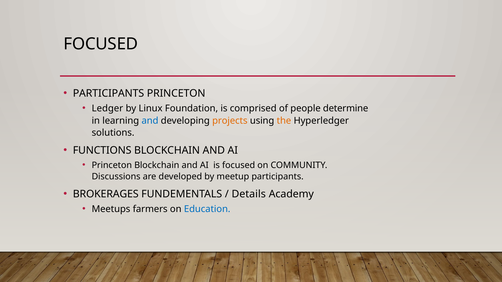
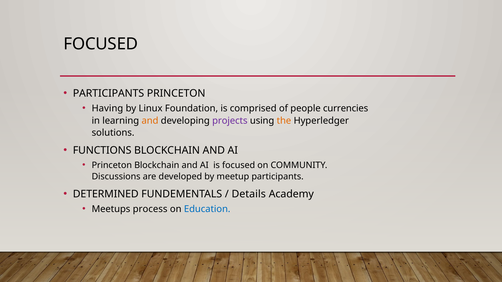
Ledger: Ledger -> Having
determine: determine -> currencies
and at (150, 121) colour: blue -> orange
projects colour: orange -> purple
BROKERAGES: BROKERAGES -> DETERMINED
farmers: farmers -> process
